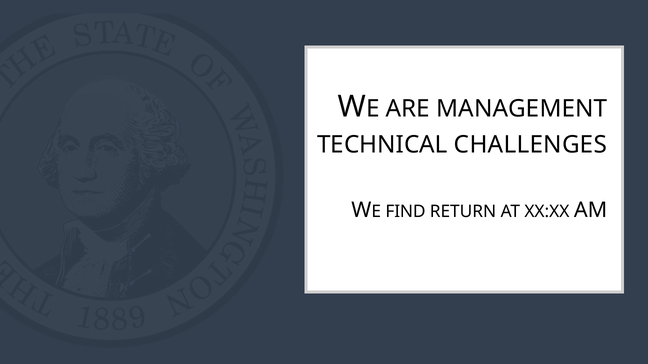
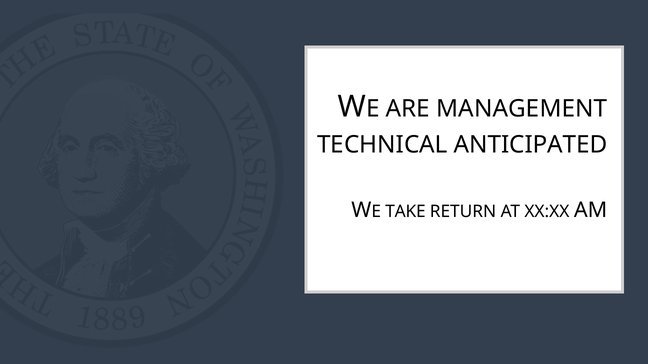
CHALLENGES: CHALLENGES -> ANTICIPATED
FIND: FIND -> TAKE
